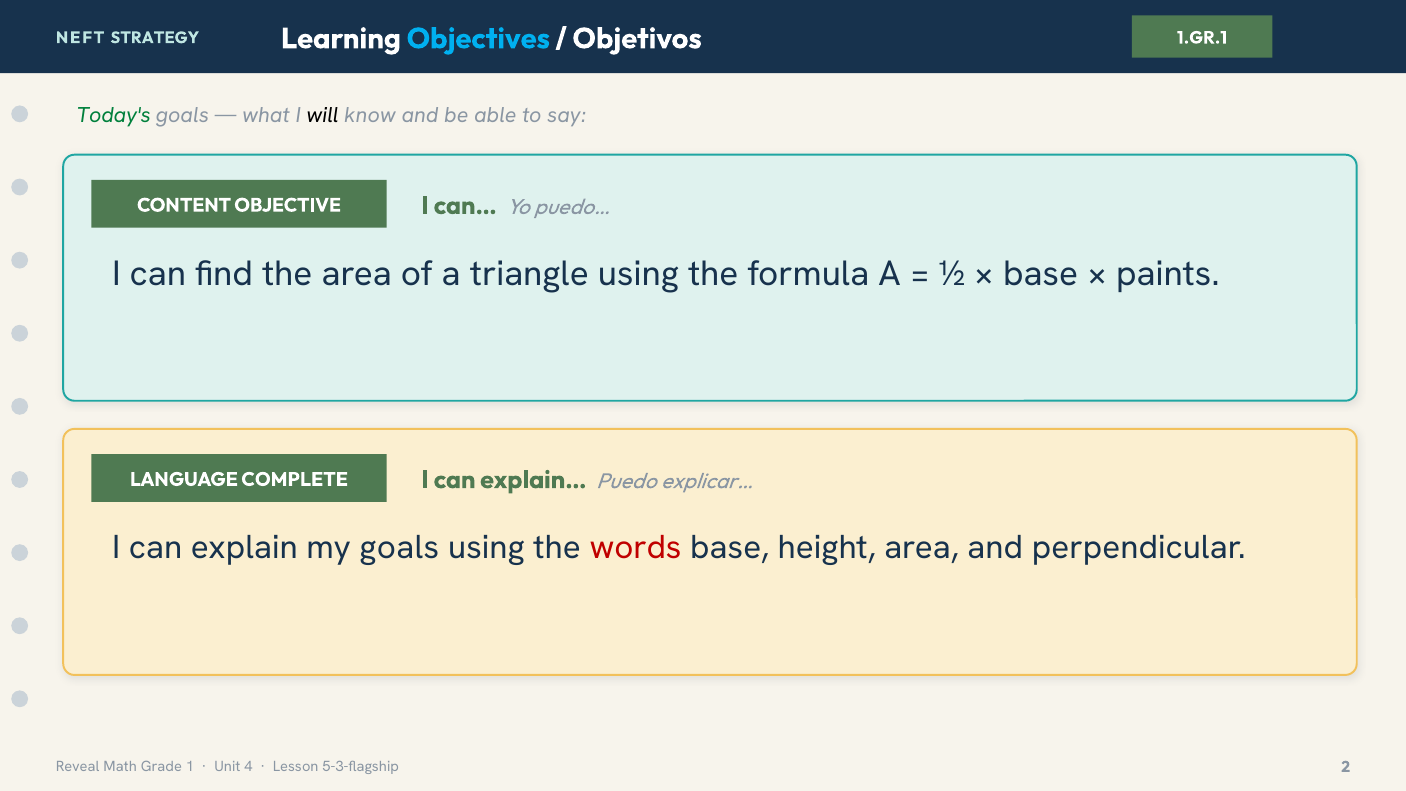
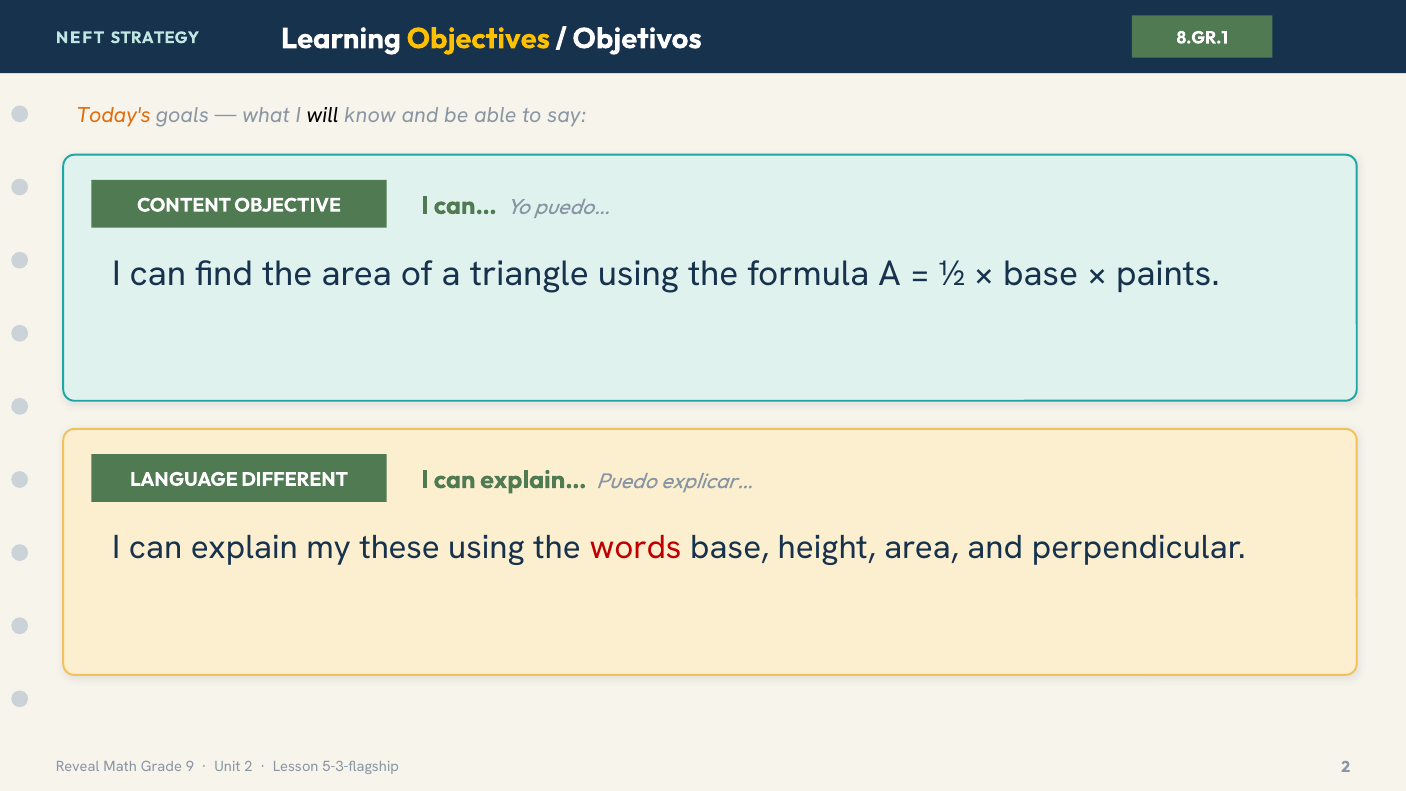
Objectives colour: light blue -> yellow
1.GR.1: 1.GR.1 -> 8.GR.1
Today's colour: green -> orange
COMPLETE: COMPLETE -> DIFFERENT
my goals: goals -> these
1: 1 -> 9
Unit 4: 4 -> 2
